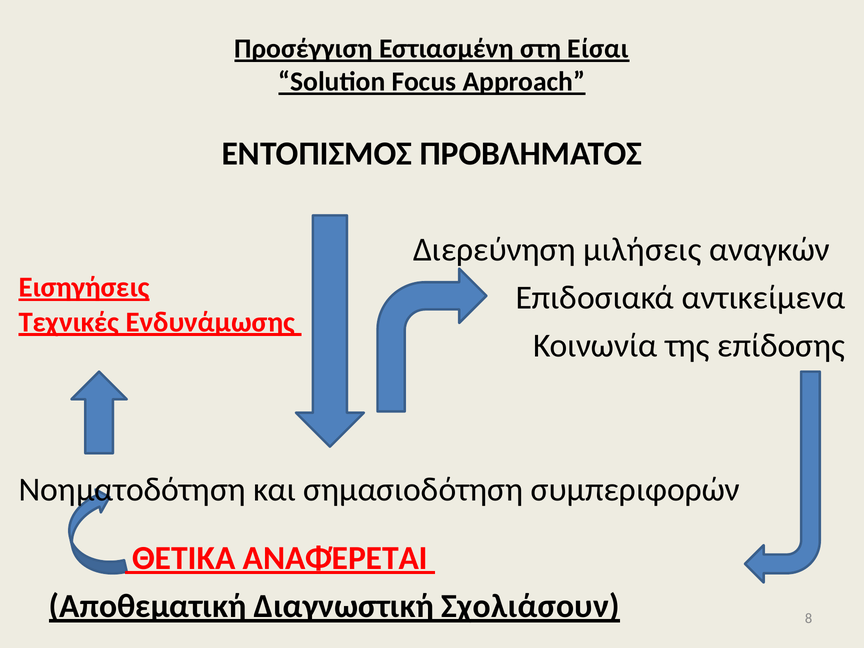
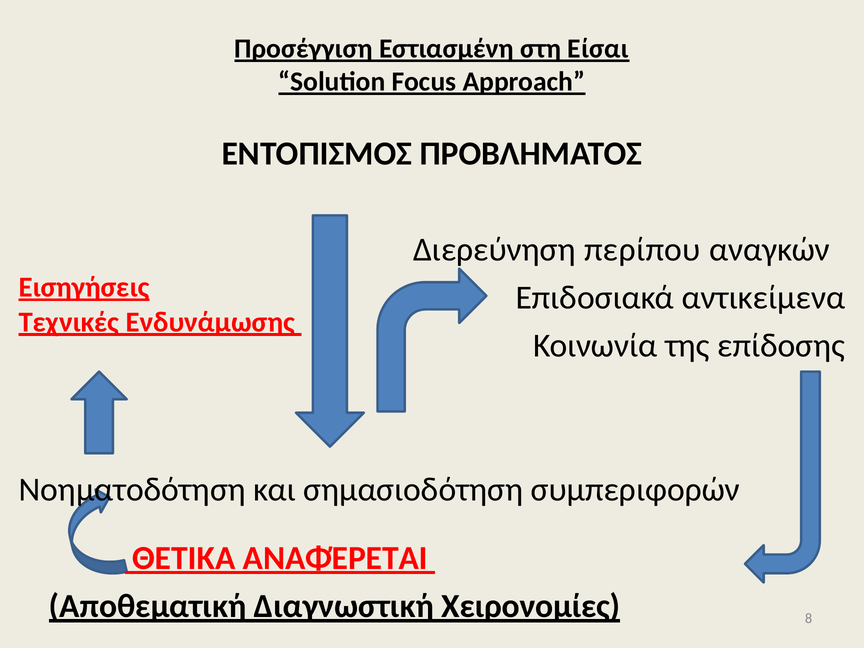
μιλήσεις: μιλήσεις -> περίπου
Σχολιάσουν: Σχολιάσουν -> Χειρονομίες
